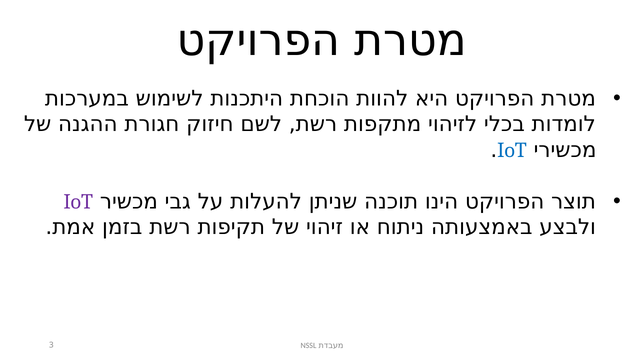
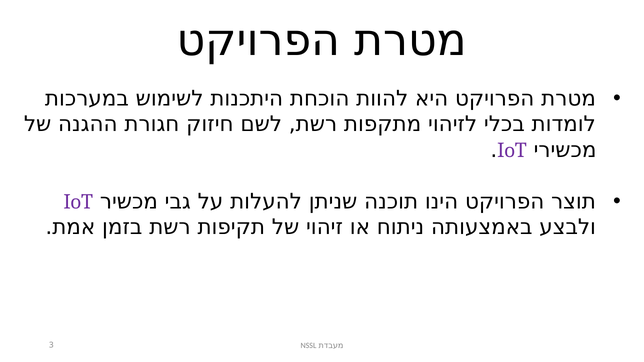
IoT at (512, 150) colour: blue -> purple
